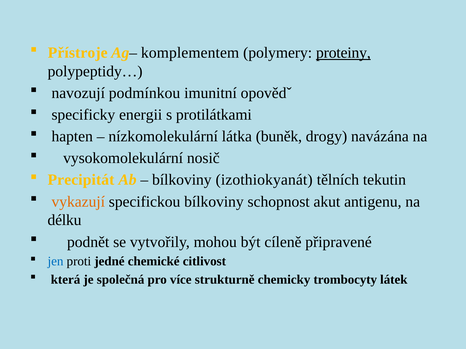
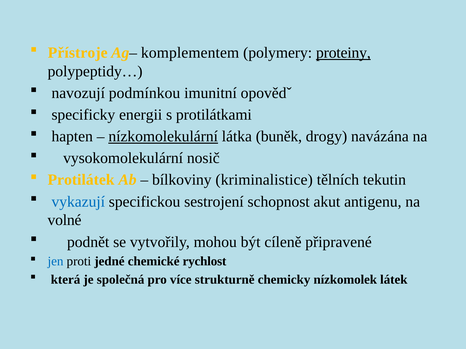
nízkomolekulární underline: none -> present
Precipitát: Precipitát -> Protilátek
izothiokyanát: izothiokyanát -> kriminalistice
vykazují colour: orange -> blue
specifickou bílkoviny: bílkoviny -> sestrojení
délku: délku -> volné
citlivost: citlivost -> rychlost
trombocyty: trombocyty -> nízkomolek
